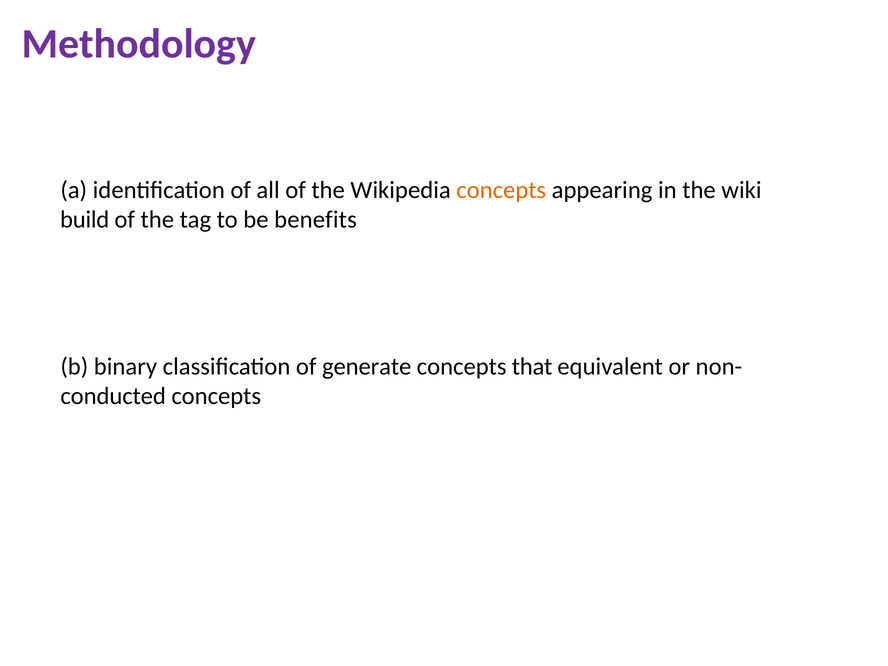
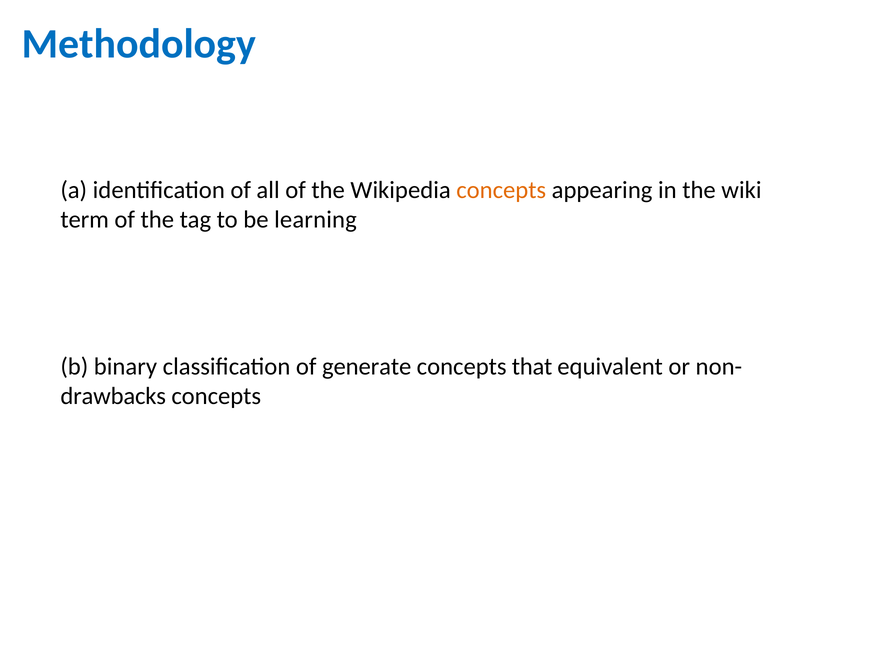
Methodology colour: purple -> blue
build: build -> term
benefits: benefits -> learning
conducted: conducted -> drawbacks
